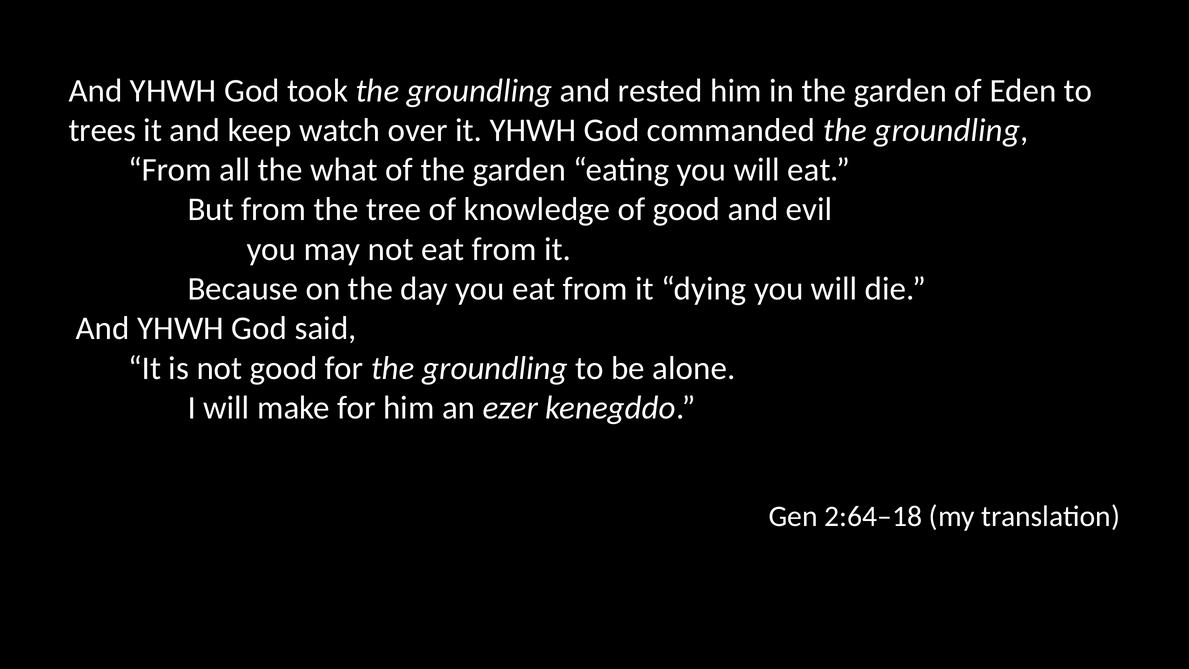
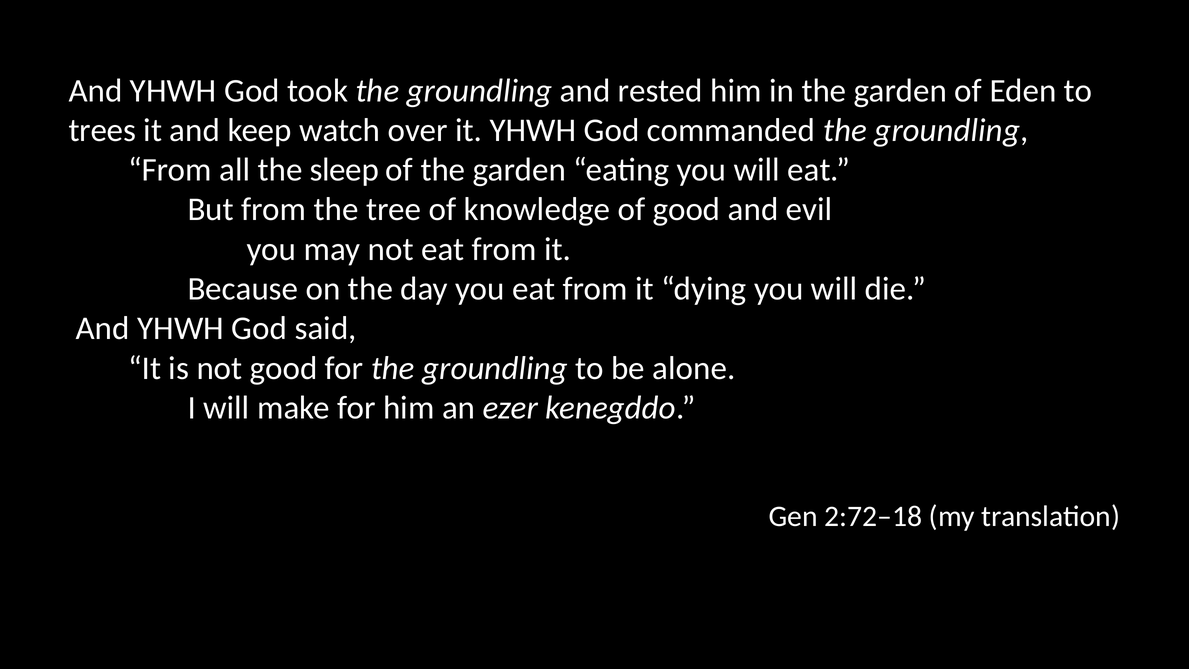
what: what -> sleep
2:64–18: 2:64–18 -> 2:72–18
